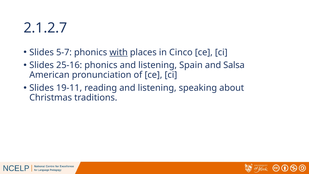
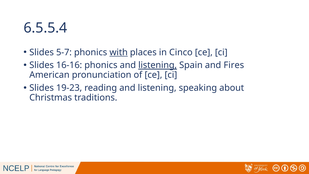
2.1.2.7: 2.1.2.7 -> 6.5.5.4
25-16: 25-16 -> 16-16
listening at (158, 65) underline: none -> present
Salsa: Salsa -> Fires
19-11: 19-11 -> 19-23
